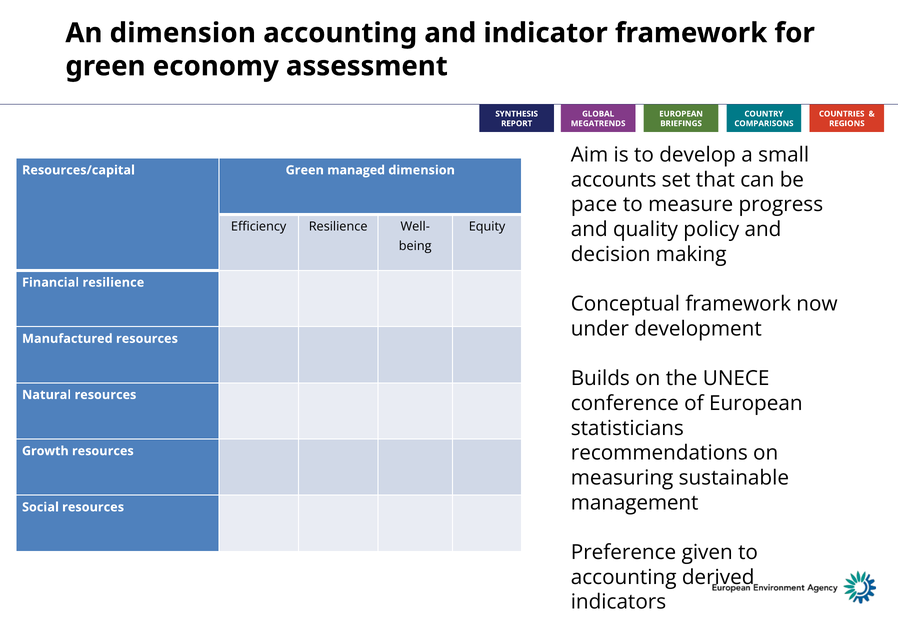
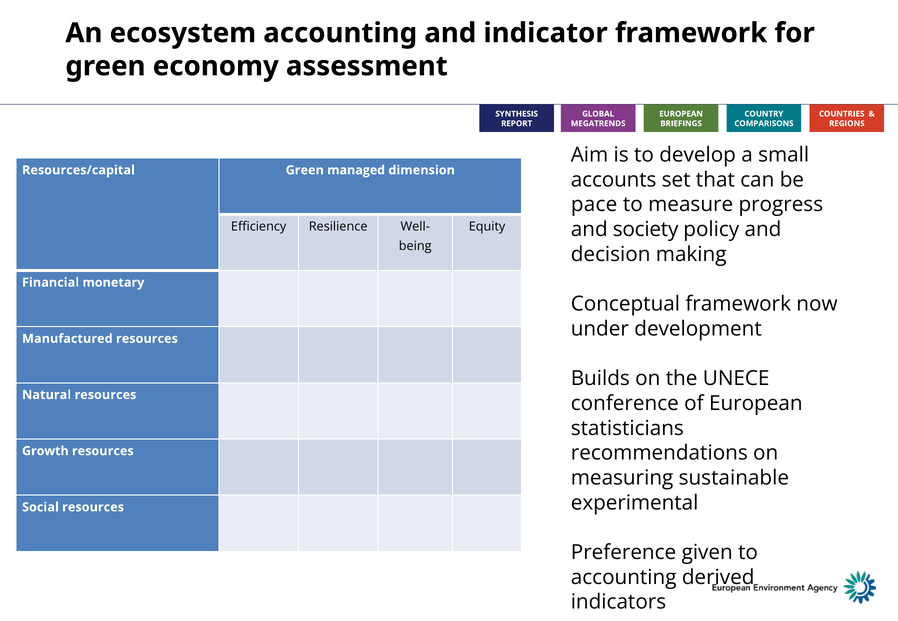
An dimension: dimension -> ecosystem
quality: quality -> society
Financial resilience: resilience -> monetary
management: management -> experimental
